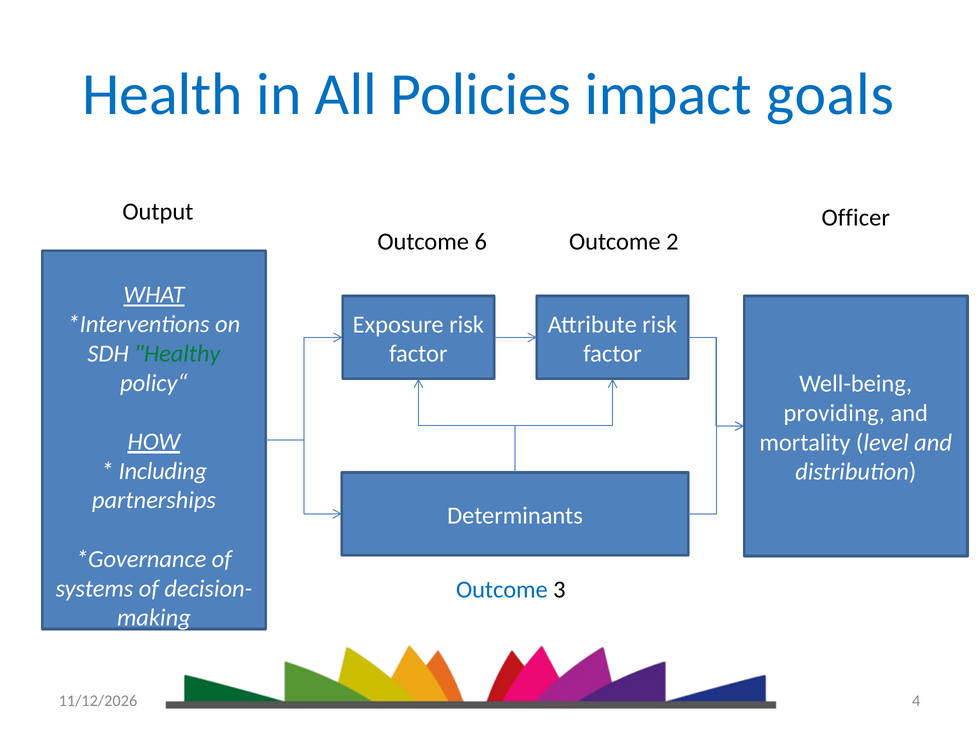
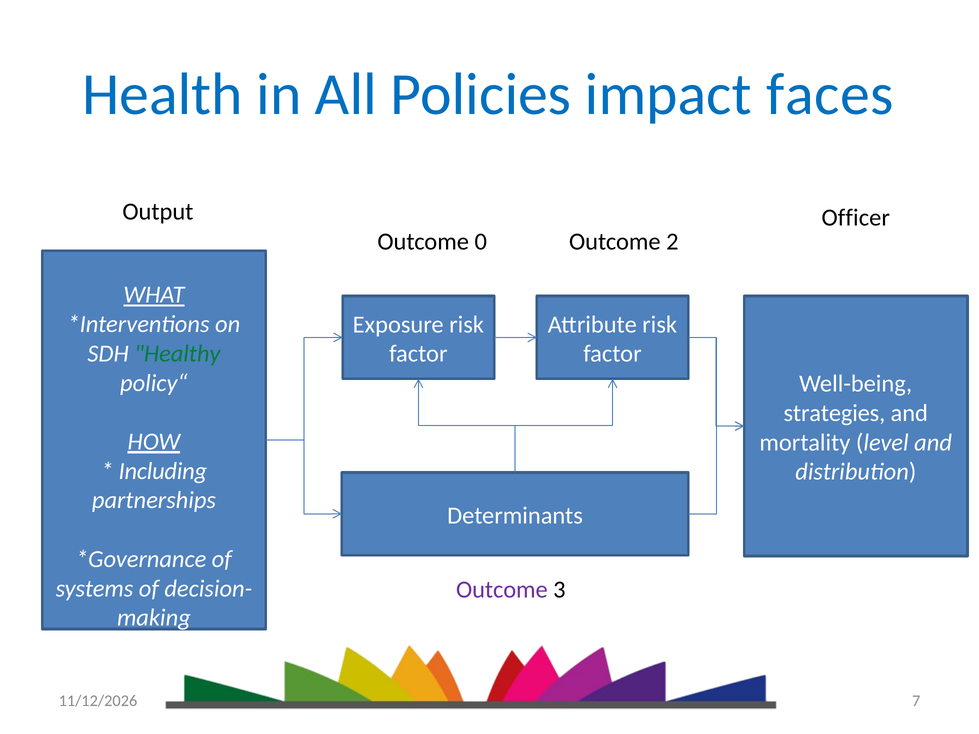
goals: goals -> faces
6: 6 -> 0
providing: providing -> strategies
Outcome at (502, 590) colour: blue -> purple
4: 4 -> 7
